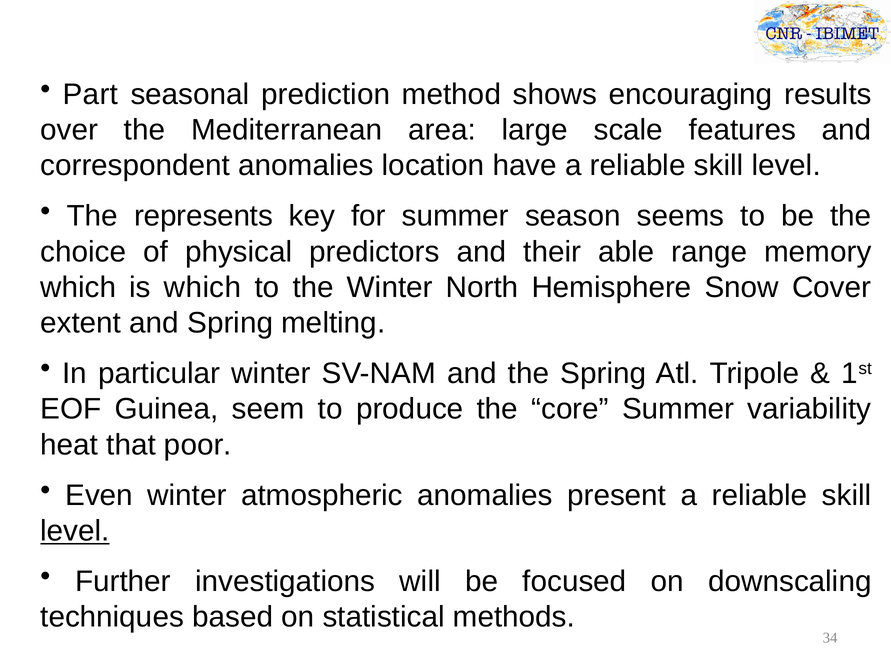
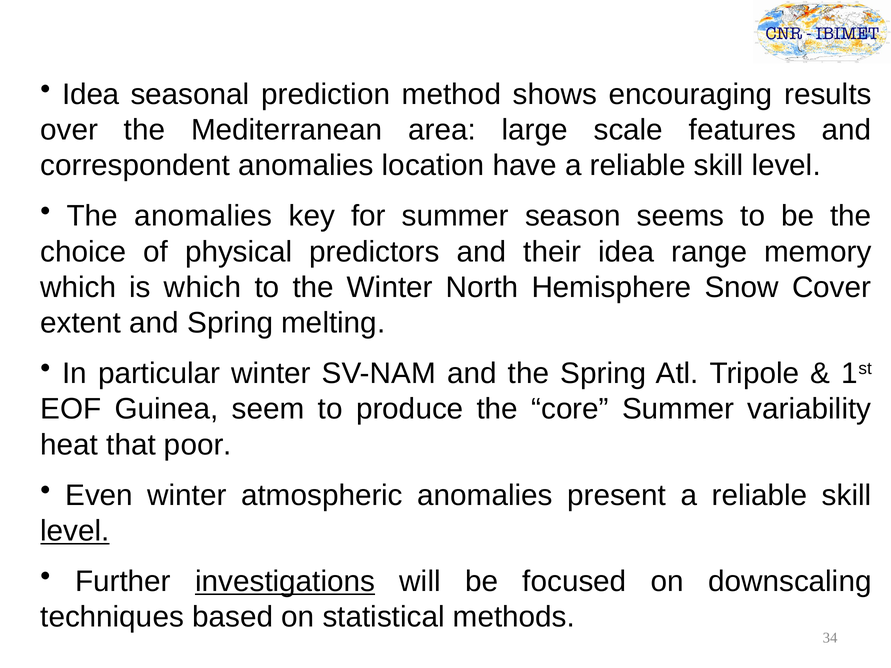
Part at (91, 94): Part -> Idea
The represents: represents -> anomalies
their able: able -> idea
investigations underline: none -> present
